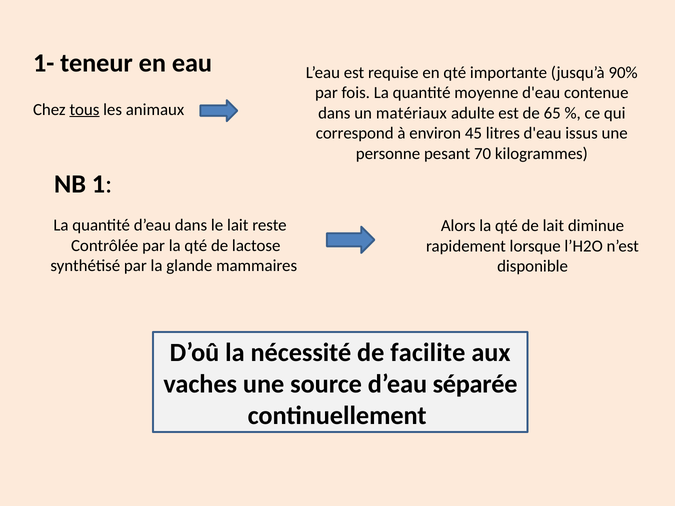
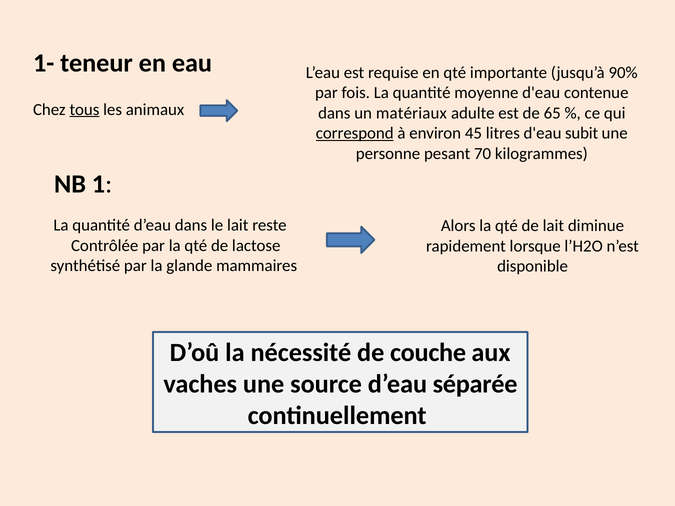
correspond underline: none -> present
issus: issus -> subit
facilite: facilite -> couche
